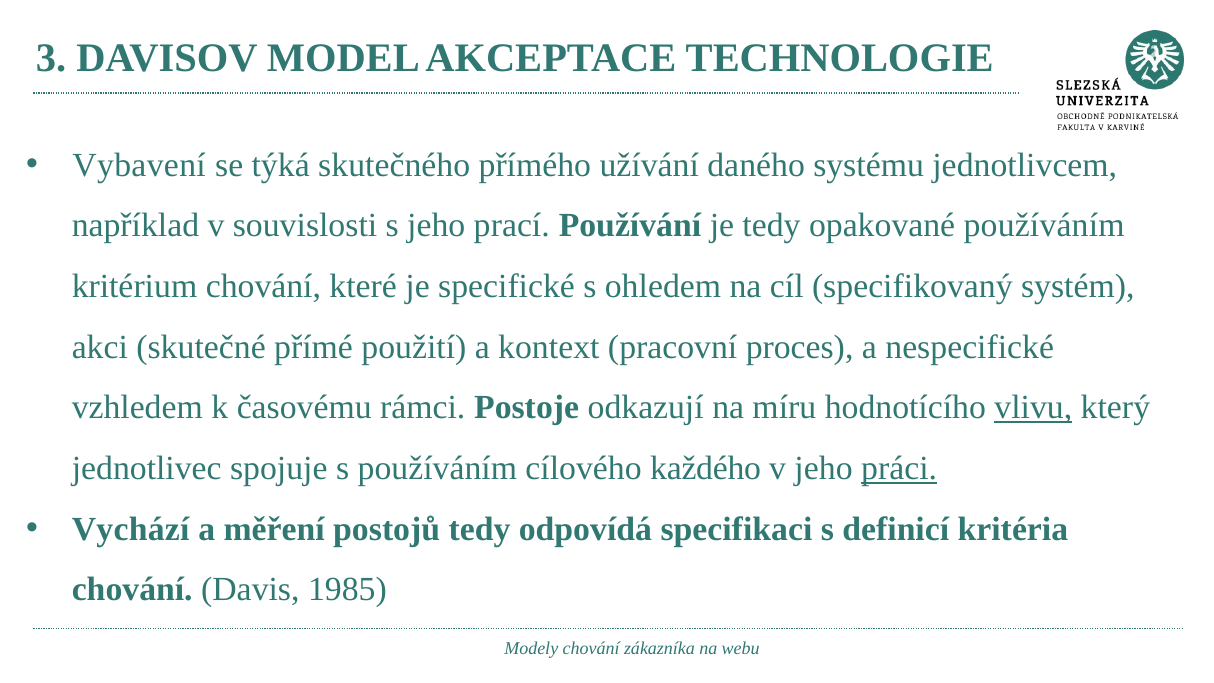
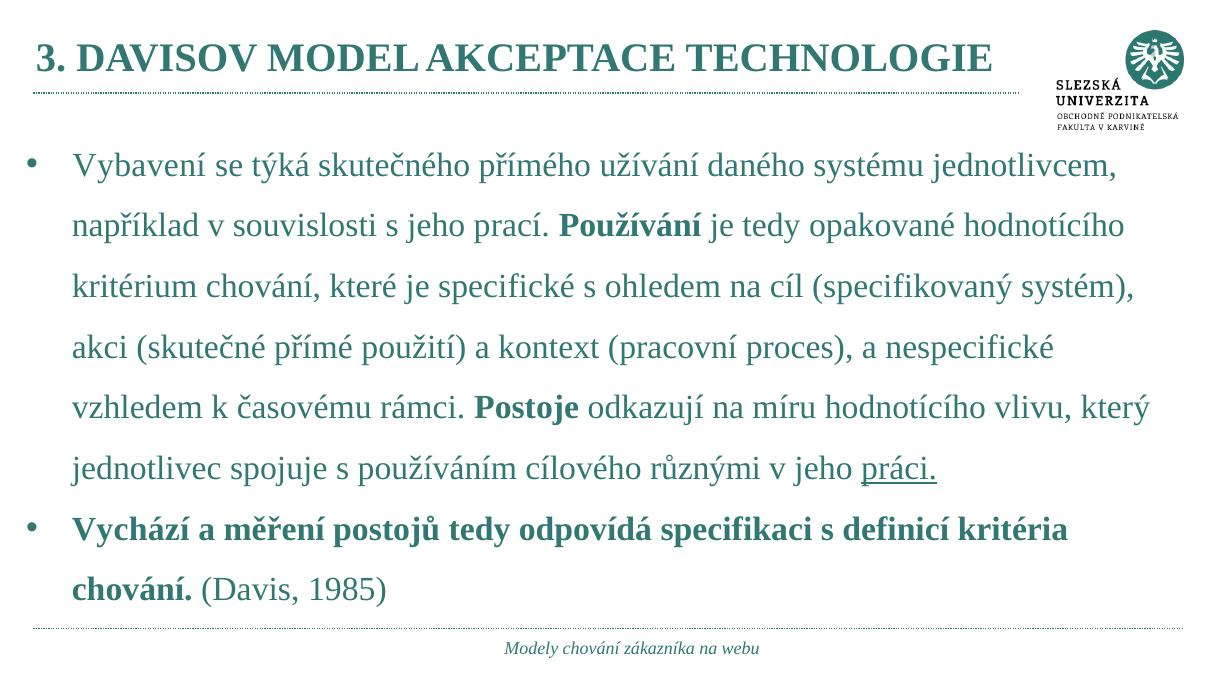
opakované používáním: používáním -> hodnotícího
vlivu underline: present -> none
každého: každého -> různými
